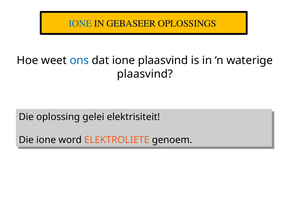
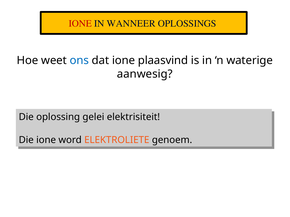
IONE at (80, 24) colour: blue -> red
GEBASEER: GEBASEER -> WANNEER
plaasvind at (145, 74): plaasvind -> aanwesig
